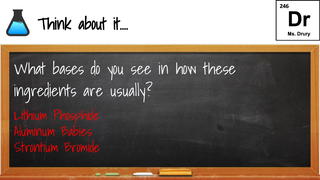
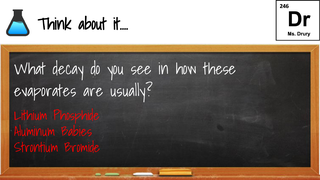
bases: bases -> decay
ingredients: ingredients -> evaporates
